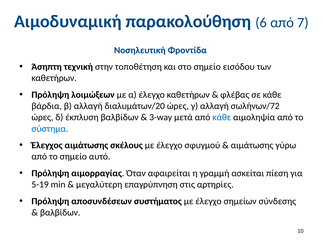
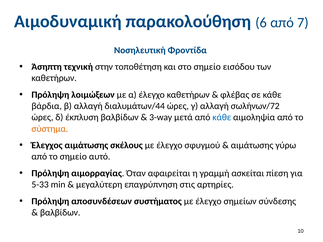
διαλυμάτων/20: διαλυμάτων/20 -> διαλυμάτων/44
σύστημα colour: blue -> orange
5-19: 5-19 -> 5-33
